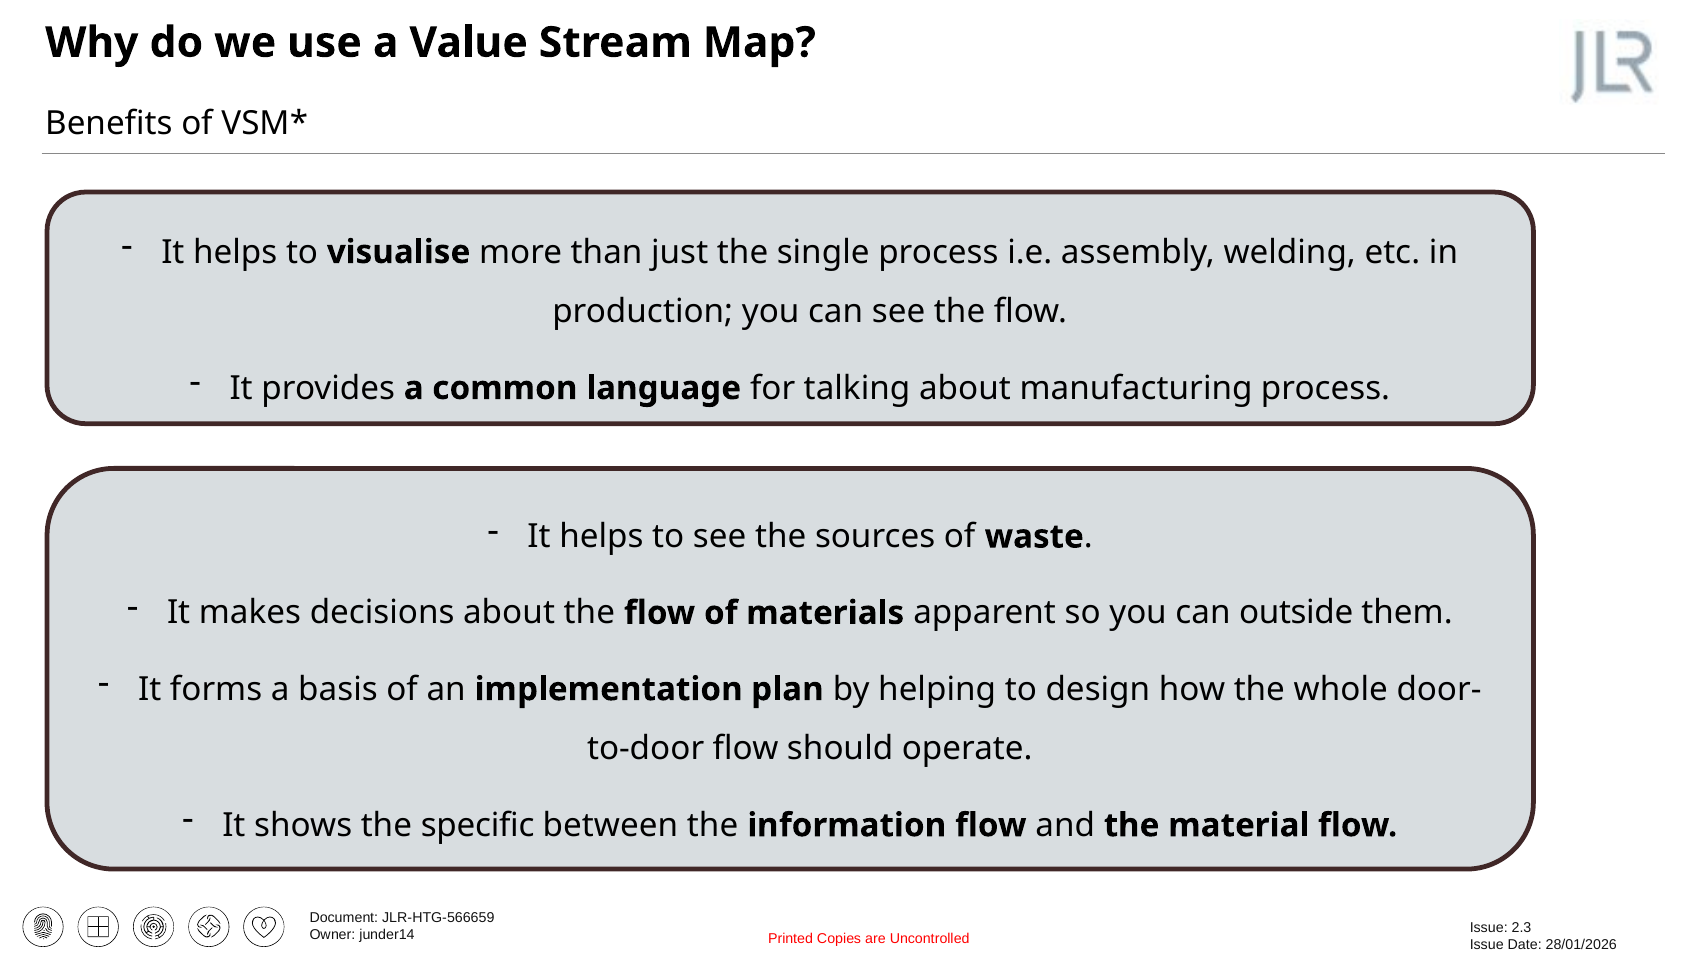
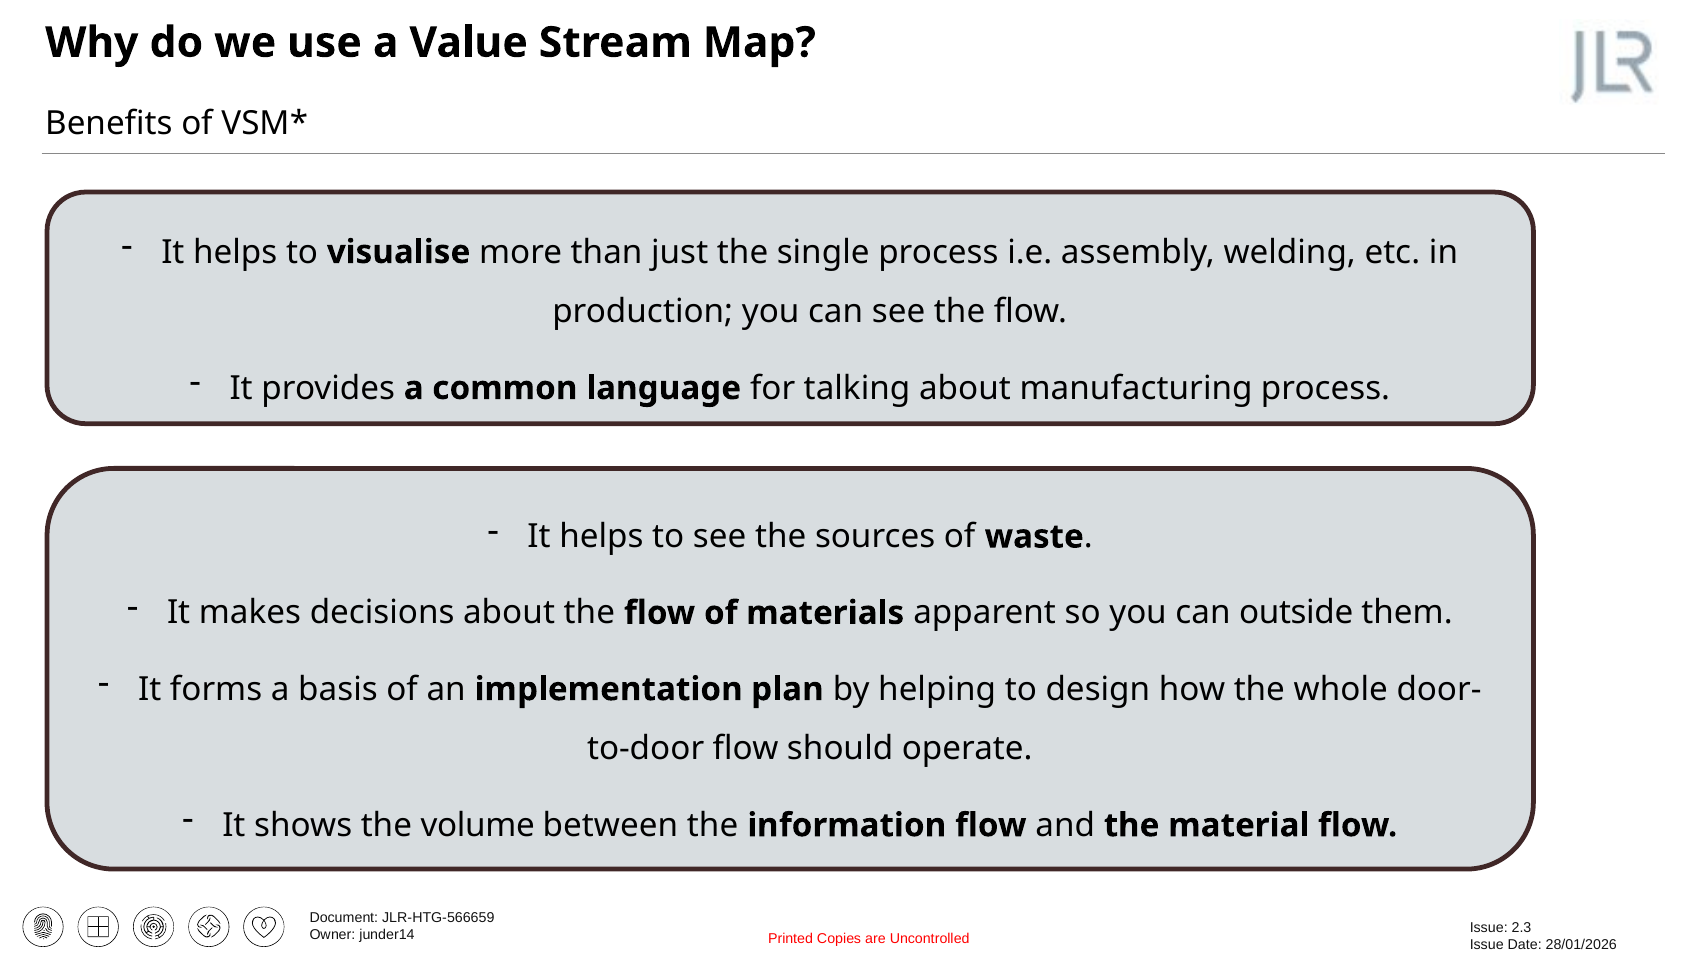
specific: specific -> volume
